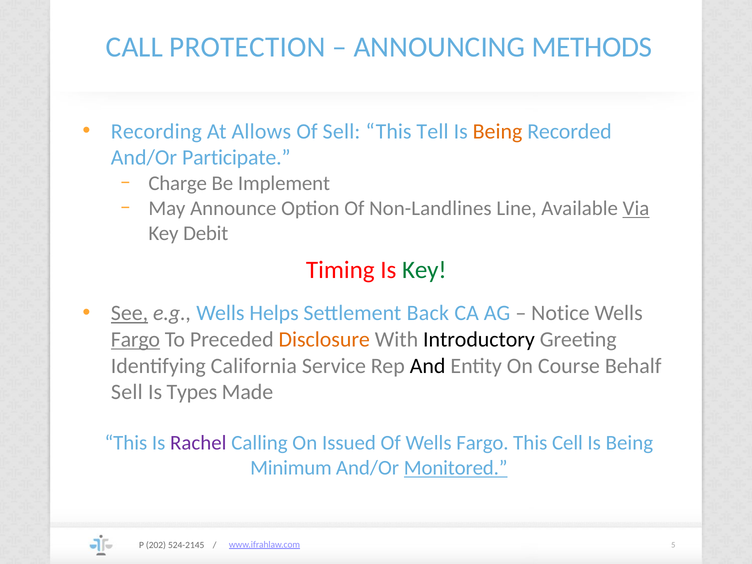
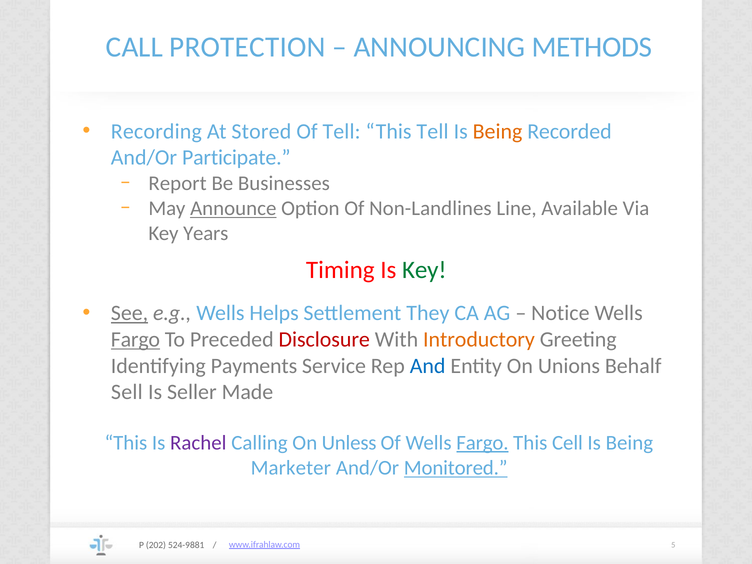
Allows: Allows -> Stored
Of Sell: Sell -> Tell
Charge: Charge -> Report
Implement: Implement -> Businesses
Announce underline: none -> present
Via underline: present -> none
Debit: Debit -> Years
Back: Back -> They
Disclosure colour: orange -> red
Introductory colour: black -> orange
California: California -> Payments
And colour: black -> blue
Course: Course -> Unions
Types: Types -> Seller
Issued: Issued -> Unless
Fargo at (482, 443) underline: none -> present
Minimum: Minimum -> Marketer
524-2145: 524-2145 -> 524-9881
